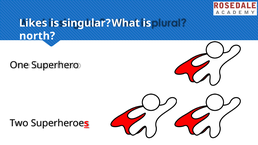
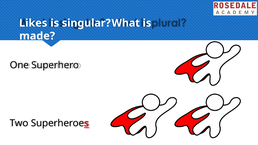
north: north -> made
